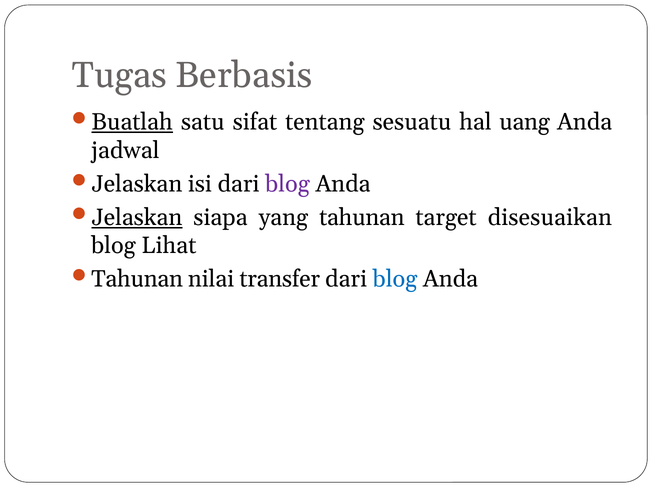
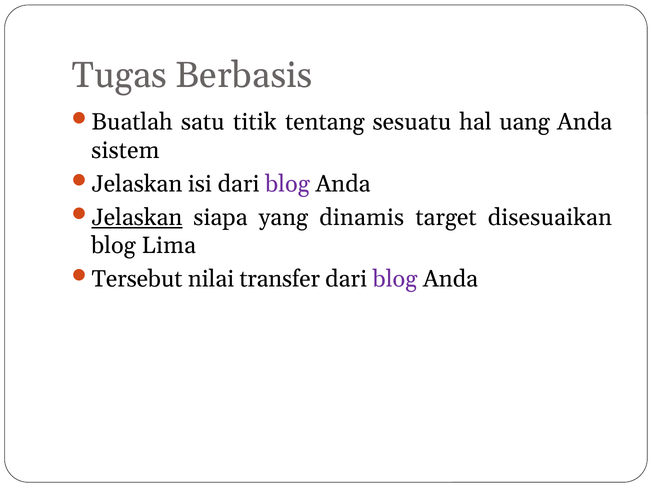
Buatlah underline: present -> none
sifat: sifat -> titik
jadwal: jadwal -> sistem
yang tahunan: tahunan -> dinamis
Lihat: Lihat -> Lima
Tahunan at (137, 279): Tahunan -> Tersebut
blog at (395, 279) colour: blue -> purple
